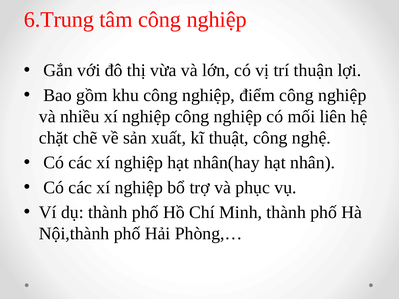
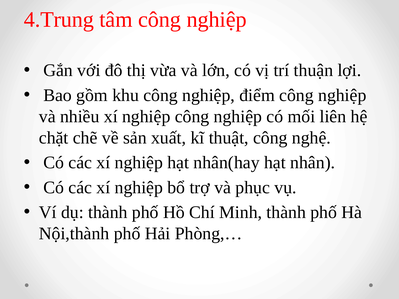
6.Trung: 6.Trung -> 4.Trung
